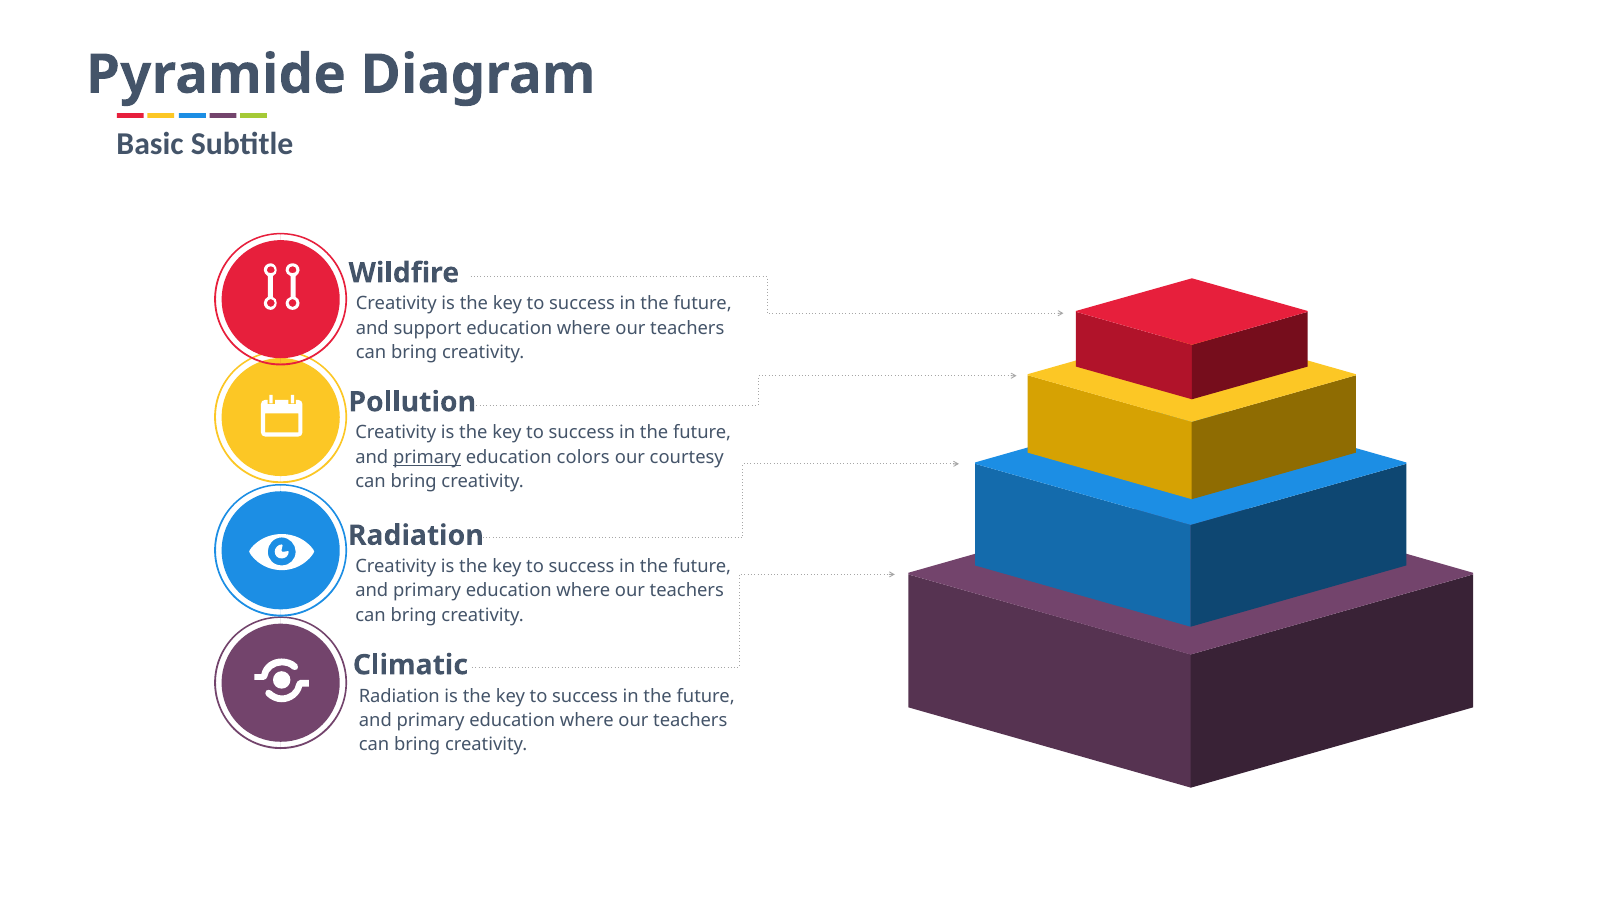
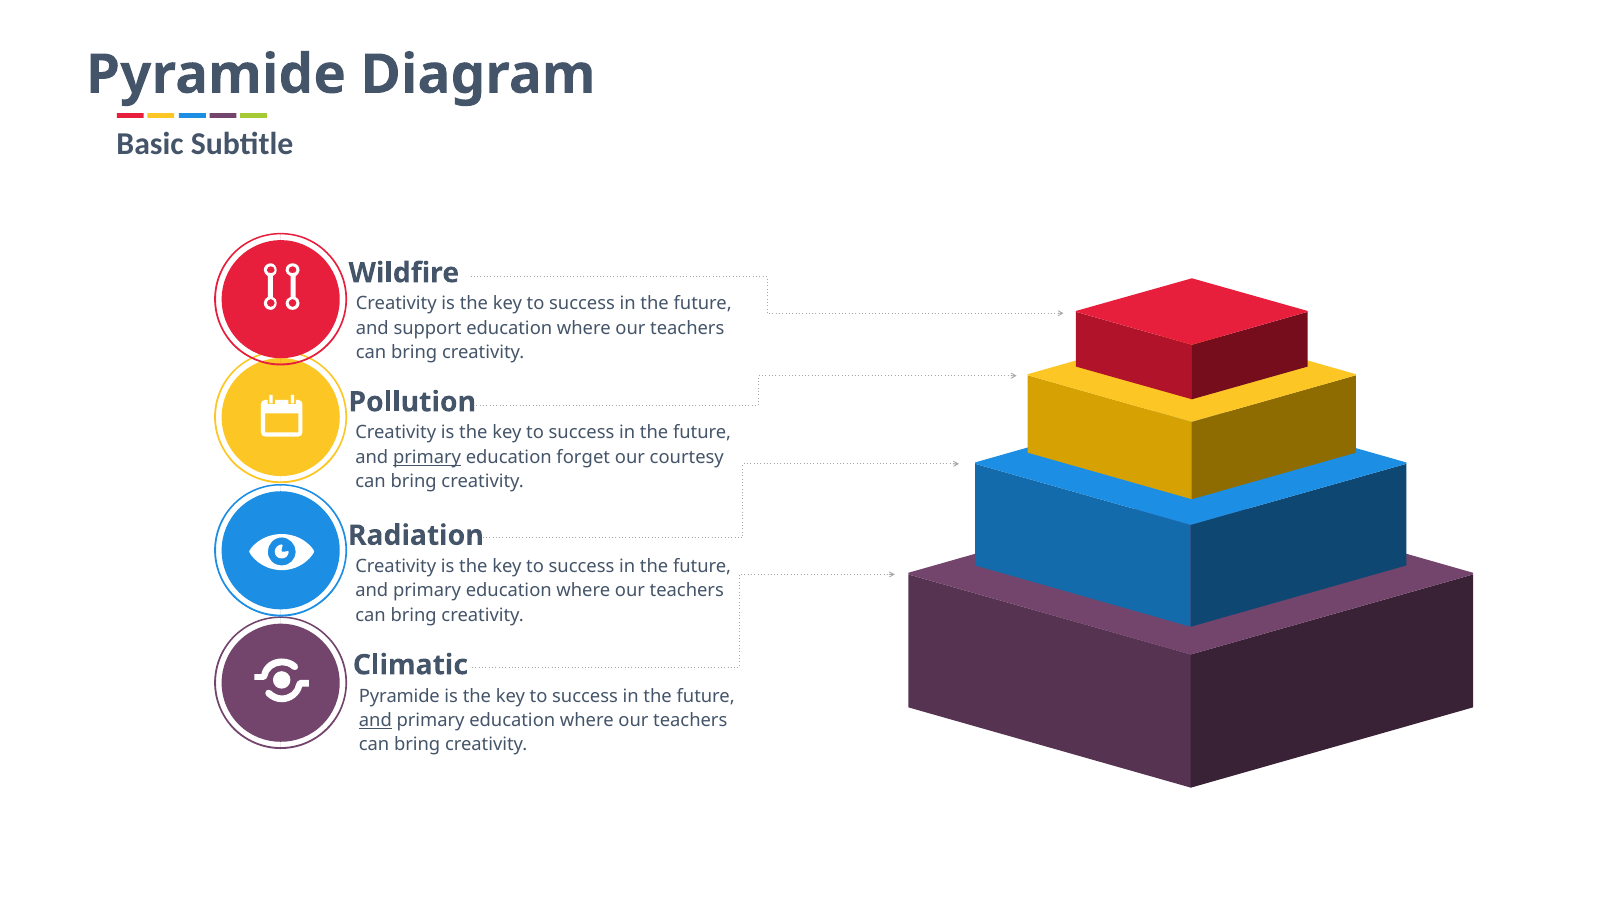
colors: colors -> forget
Radiation at (399, 696): Radiation -> Pyramide
and at (375, 720) underline: none -> present
